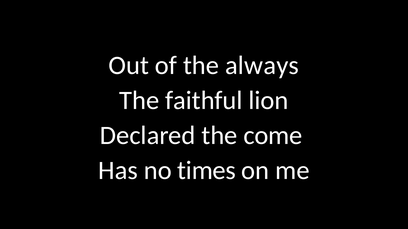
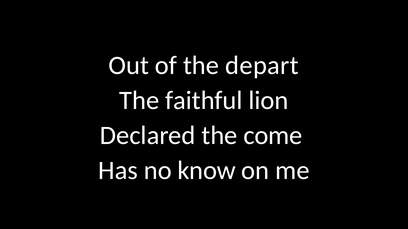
always: always -> depart
times: times -> know
